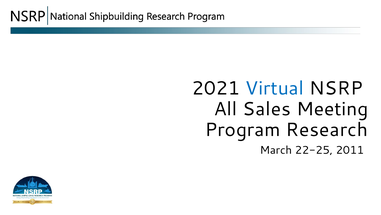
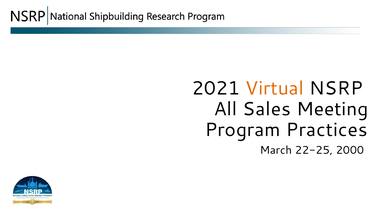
Virtual colour: blue -> orange
Research: Research -> Practices
2011: 2011 -> 2000
